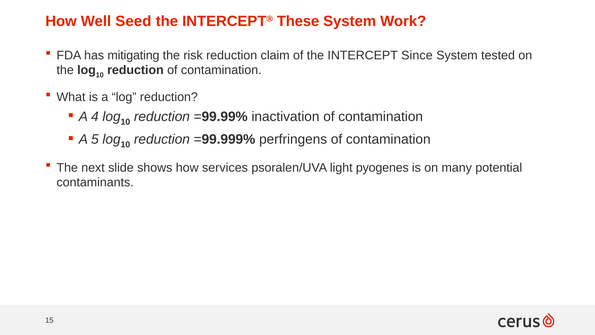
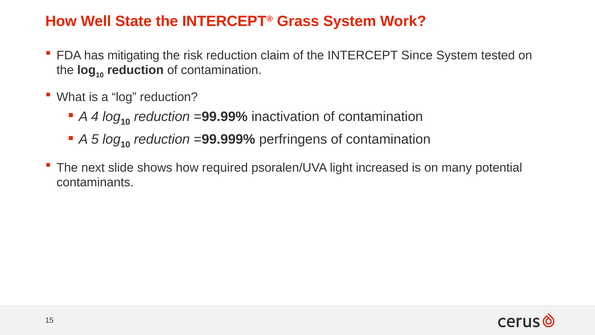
Seed: Seed -> State
These: These -> Grass
services: services -> required
pyogenes: pyogenes -> increased
